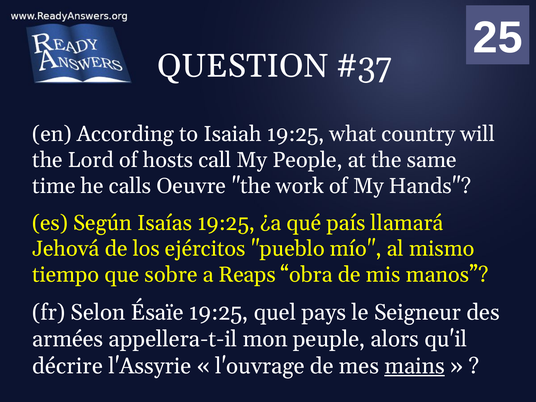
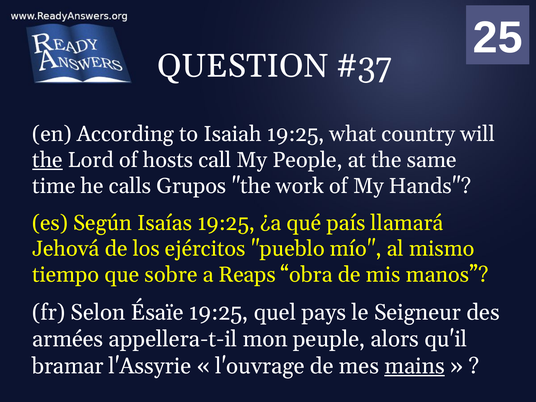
the at (48, 160) underline: none -> present
Oeuvre: Oeuvre -> Grupos
décrire: décrire -> bramar
